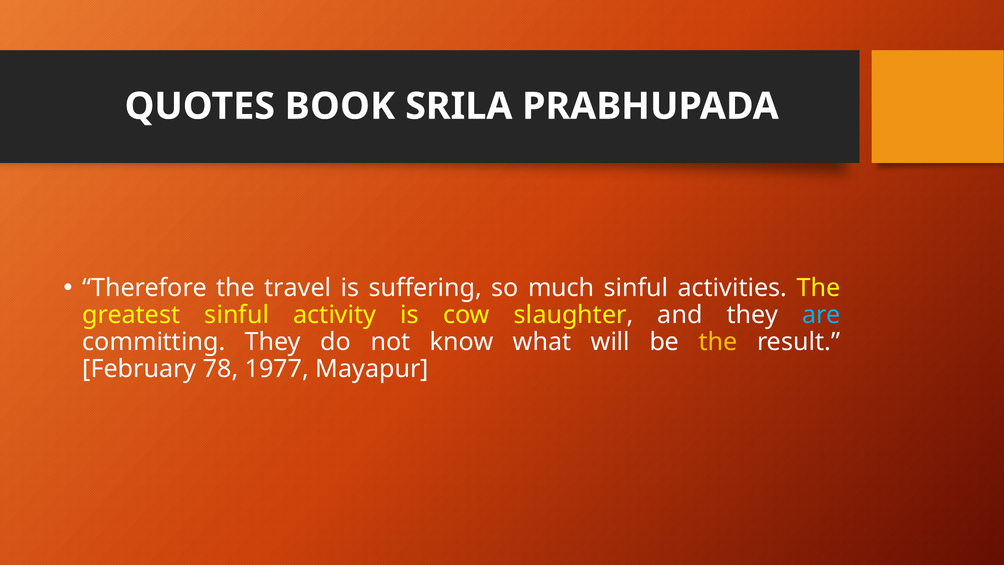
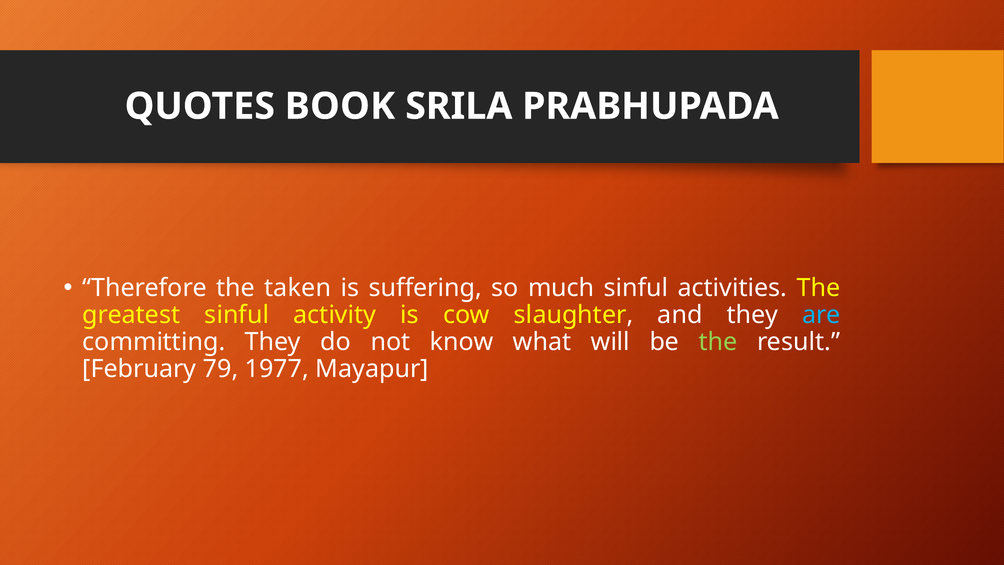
travel: travel -> taken
the at (718, 342) colour: yellow -> light green
78: 78 -> 79
